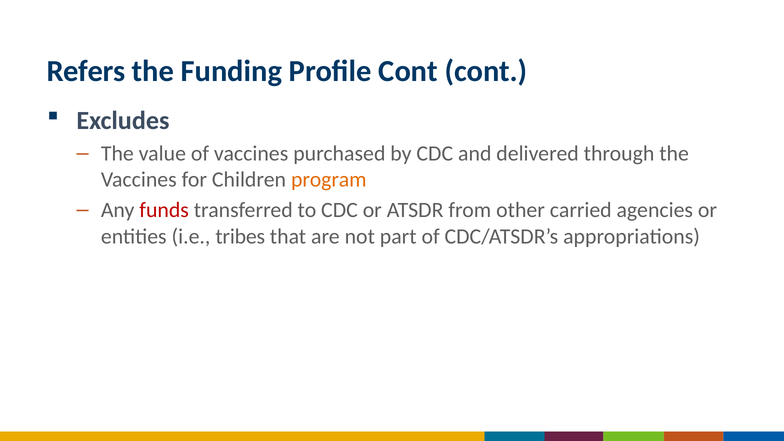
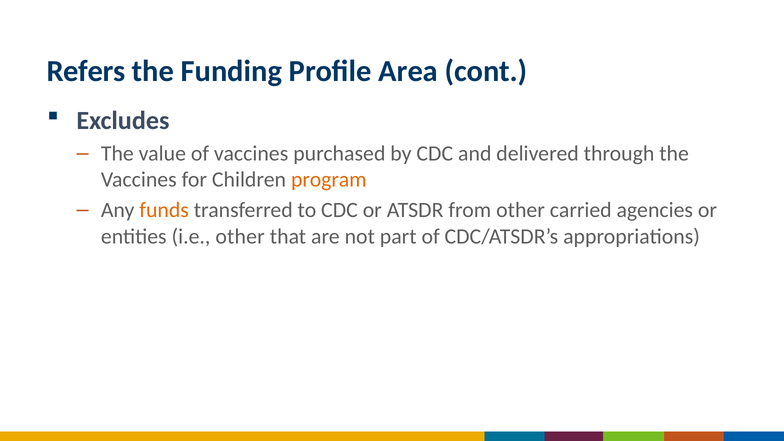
Profile Cont: Cont -> Area
funds colour: red -> orange
i.e tribes: tribes -> other
